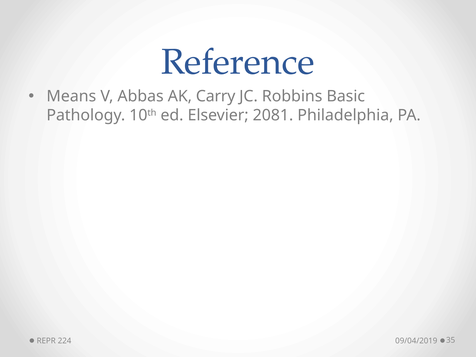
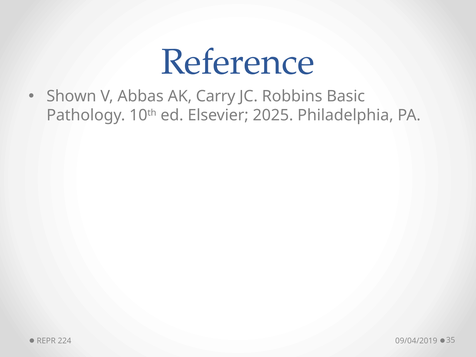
Means: Means -> Shown
2081: 2081 -> 2025
